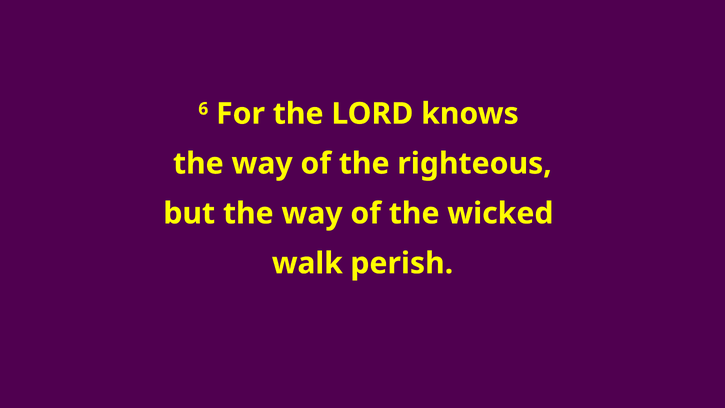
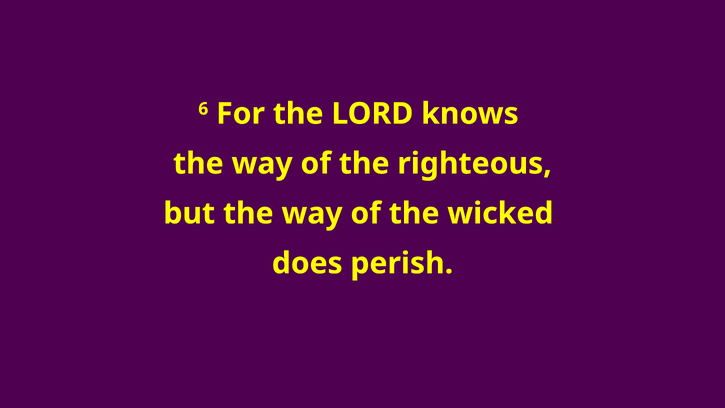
walk: walk -> does
